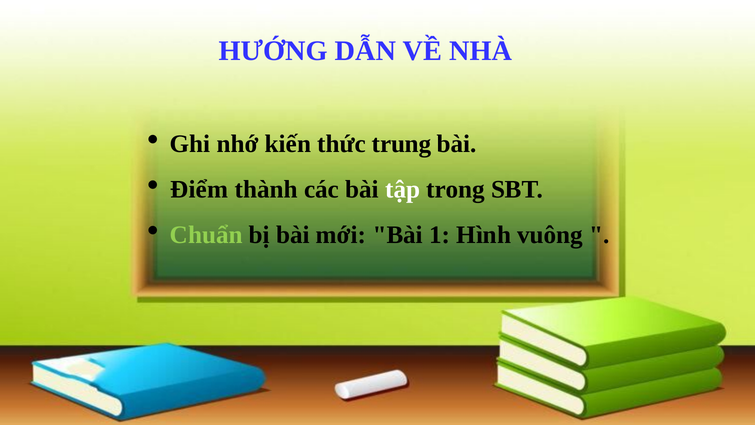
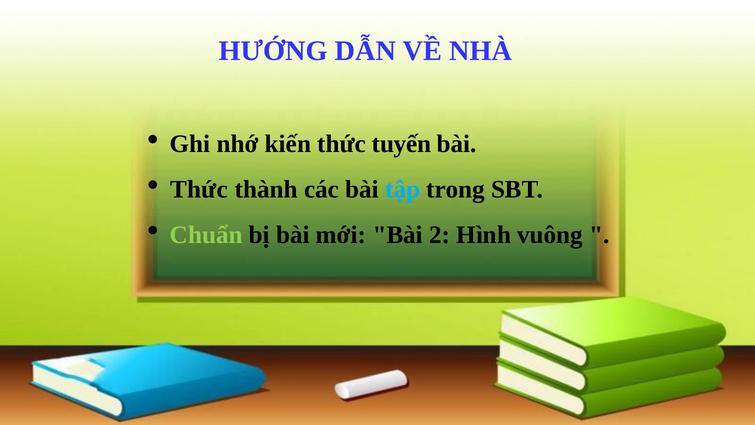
trung: trung -> tuyến
Điểm at (199, 189): Điểm -> Thức
tập colour: white -> light blue
1: 1 -> 2
